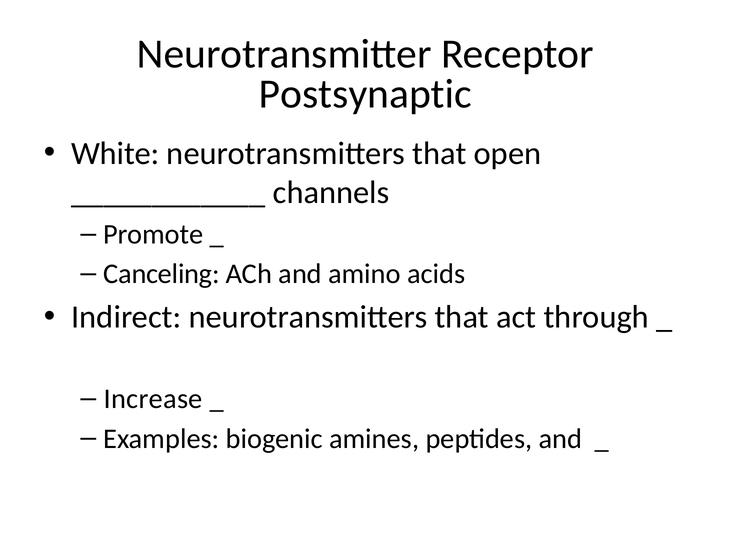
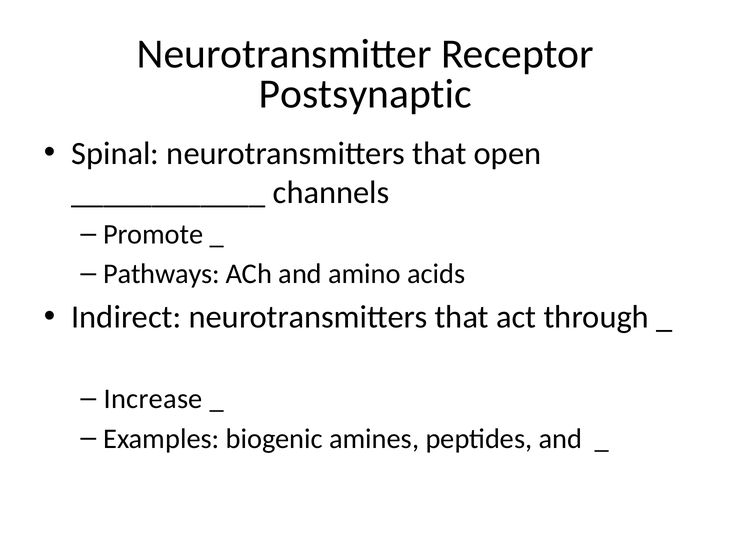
White: White -> Spinal
Canceling: Canceling -> Pathways
